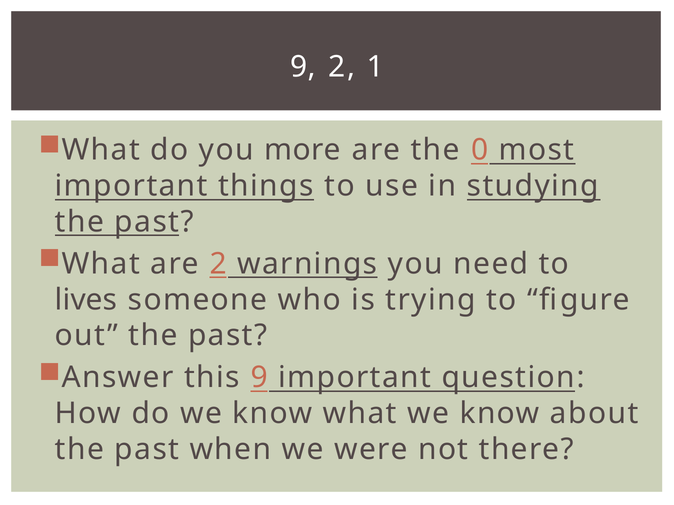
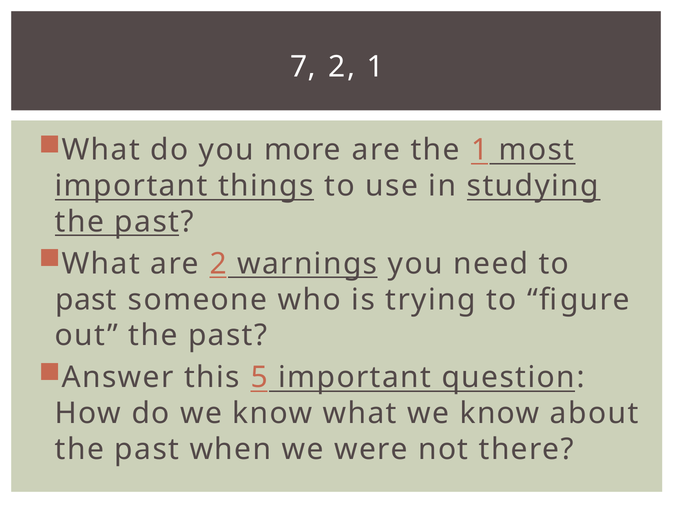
9 at (303, 67): 9 -> 7
the 0: 0 -> 1
lives at (86, 300): lives -> past
this 9: 9 -> 5
